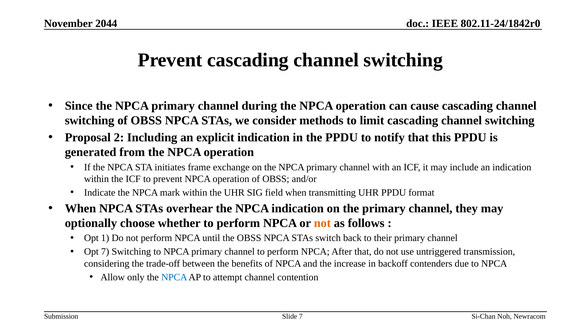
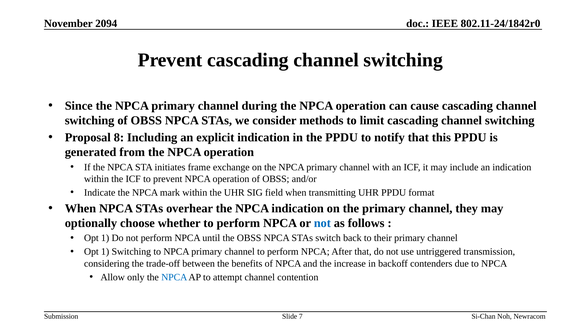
2044: 2044 -> 2094
2: 2 -> 8
not at (322, 223) colour: orange -> blue
7 at (105, 251): 7 -> 1
